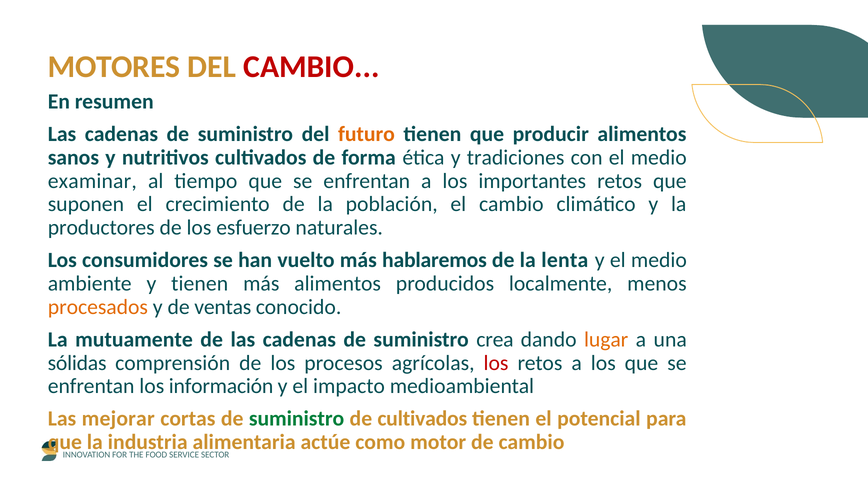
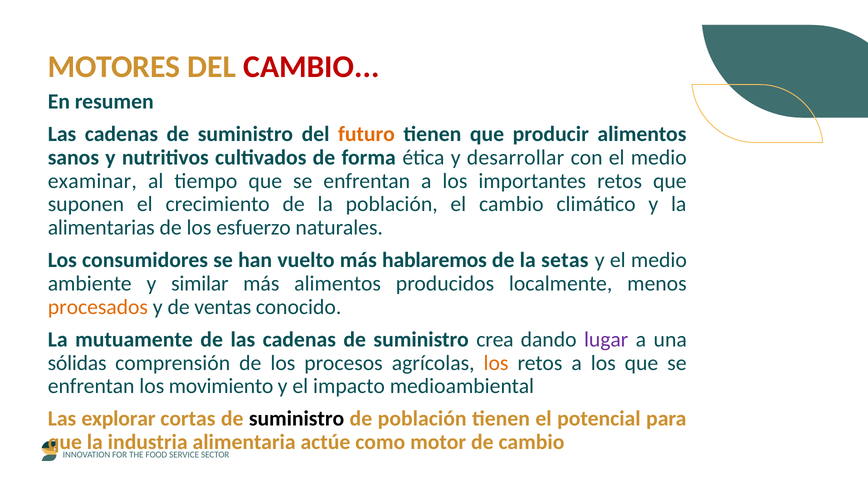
tradiciones: tradiciones -> desarrollar
productores: productores -> alimentarias
lenta: lenta -> setas
y tienen: tienen -> similar
lugar colour: orange -> purple
los at (496, 363) colour: red -> orange
información: información -> movimiento
mejorar: mejorar -> explorar
suministro at (297, 419) colour: green -> black
de cultivados: cultivados -> población
